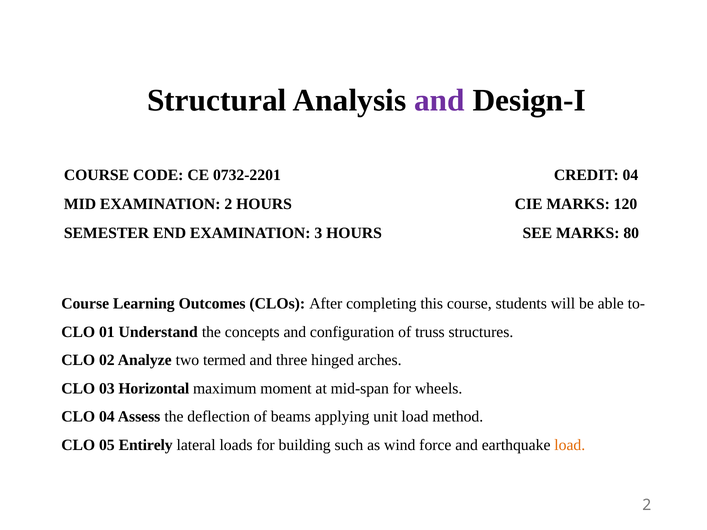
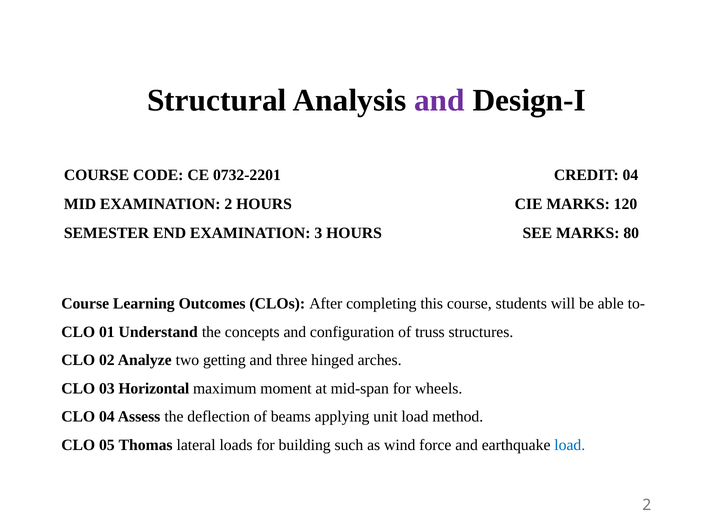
termed: termed -> getting
Entirely: Entirely -> Thomas
load at (570, 445) colour: orange -> blue
